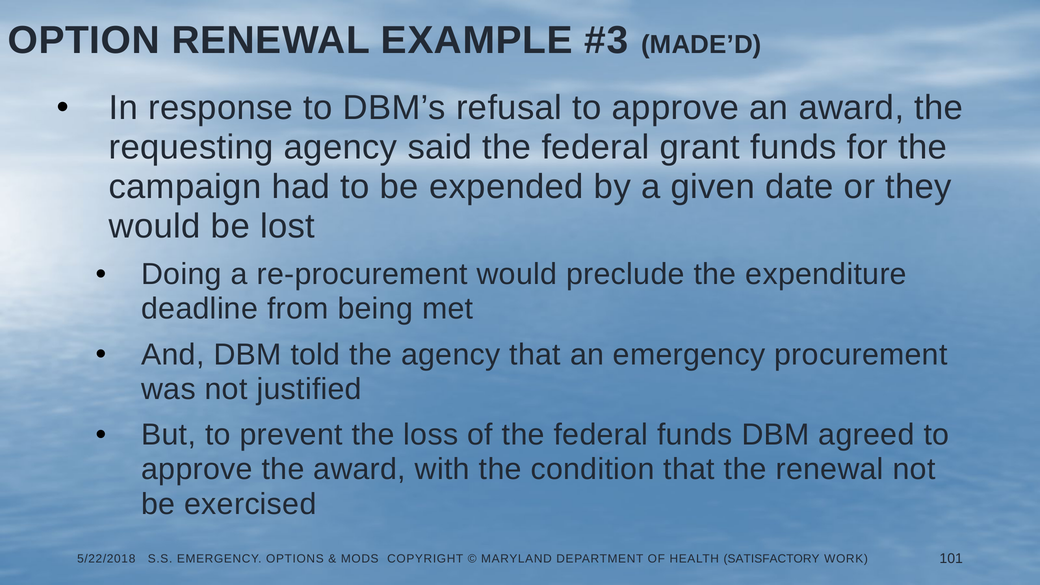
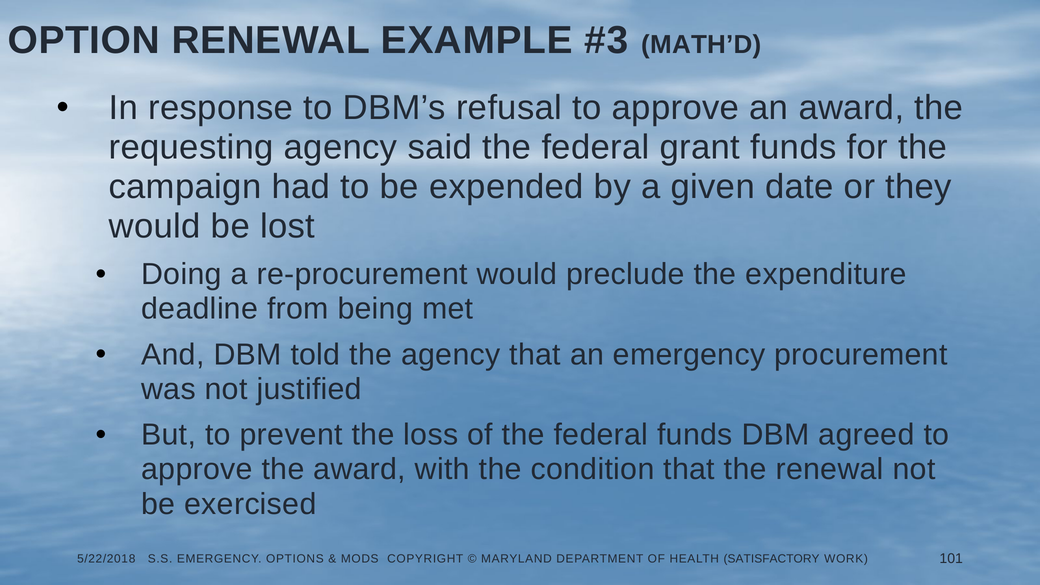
MADE’D: MADE’D -> MATH’D
